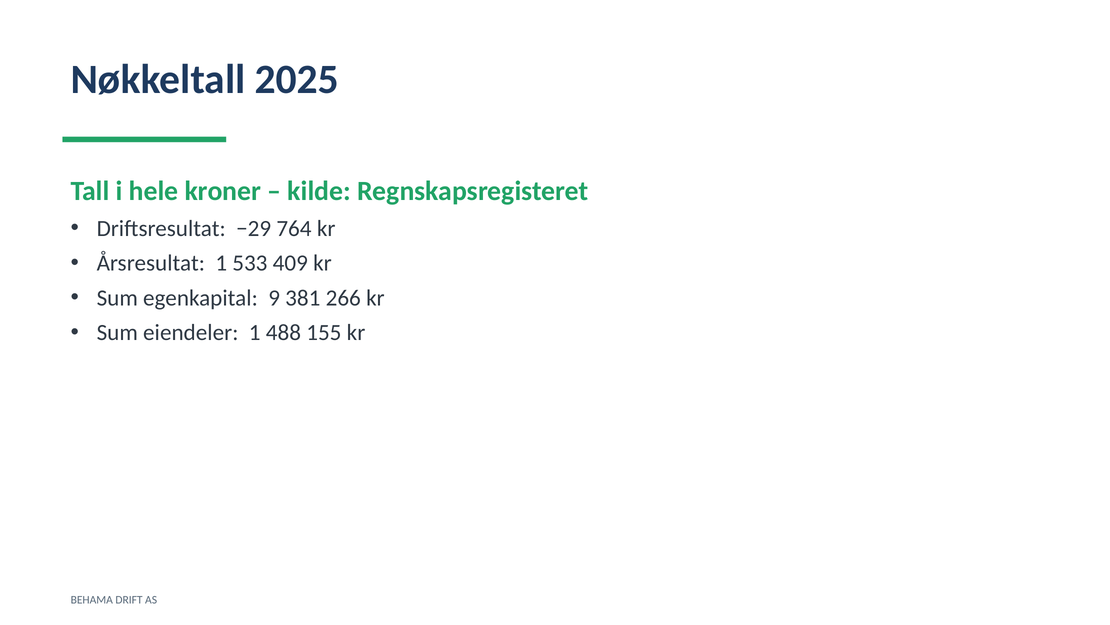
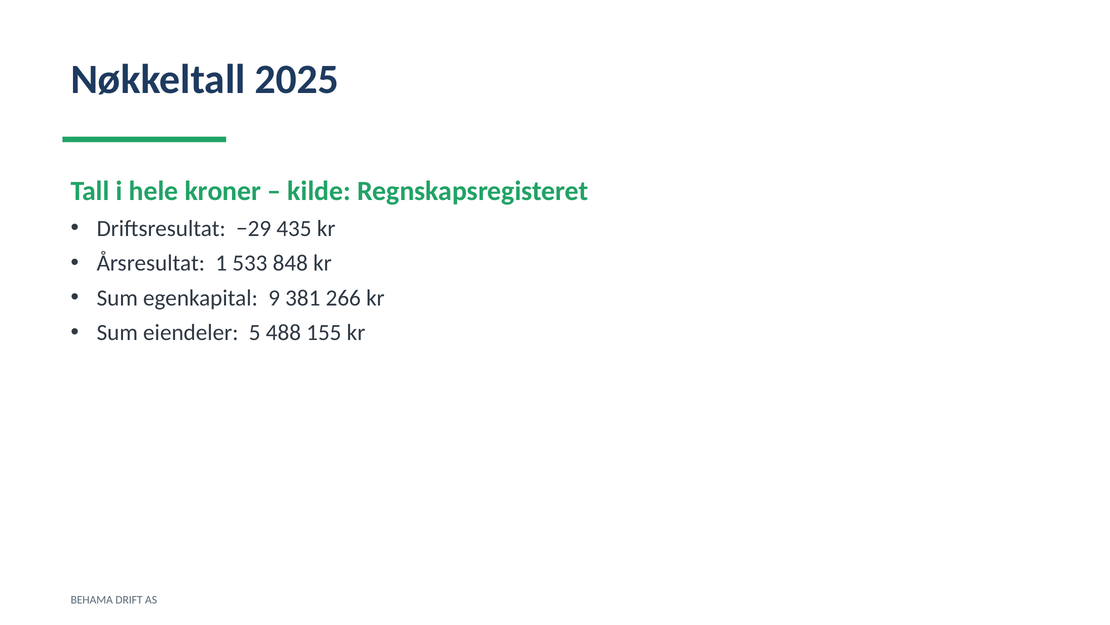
764: 764 -> 435
409: 409 -> 848
eiendeler 1: 1 -> 5
